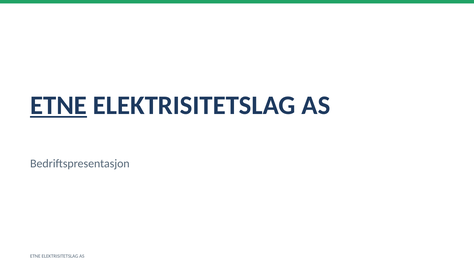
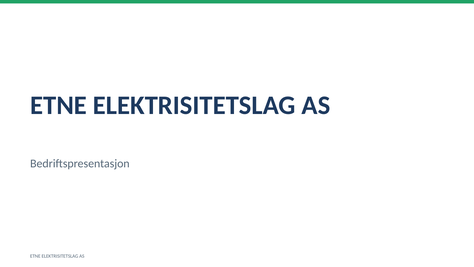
ETNE at (59, 105) underline: present -> none
